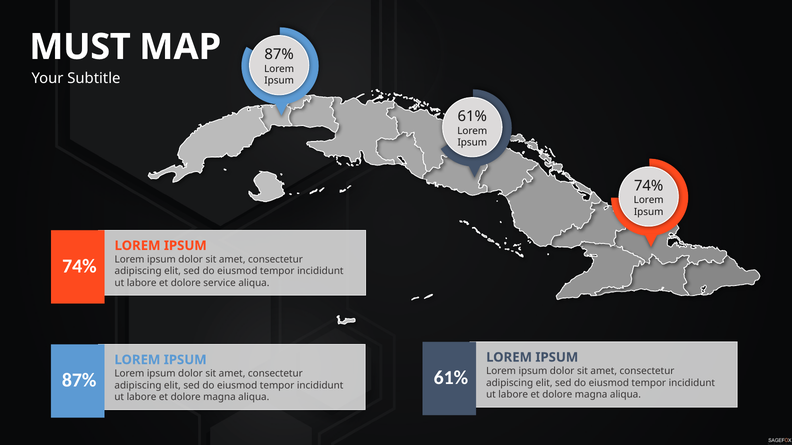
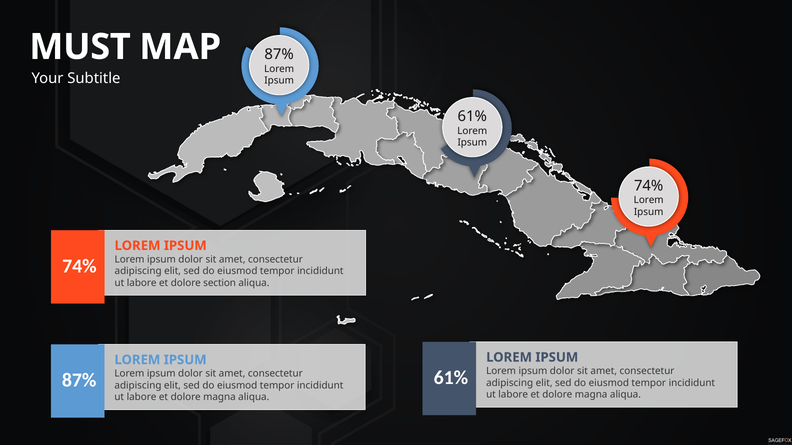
service: service -> section
